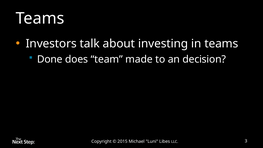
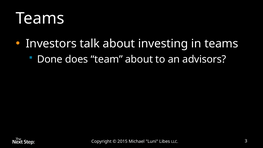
team made: made -> about
decision: decision -> advisors
